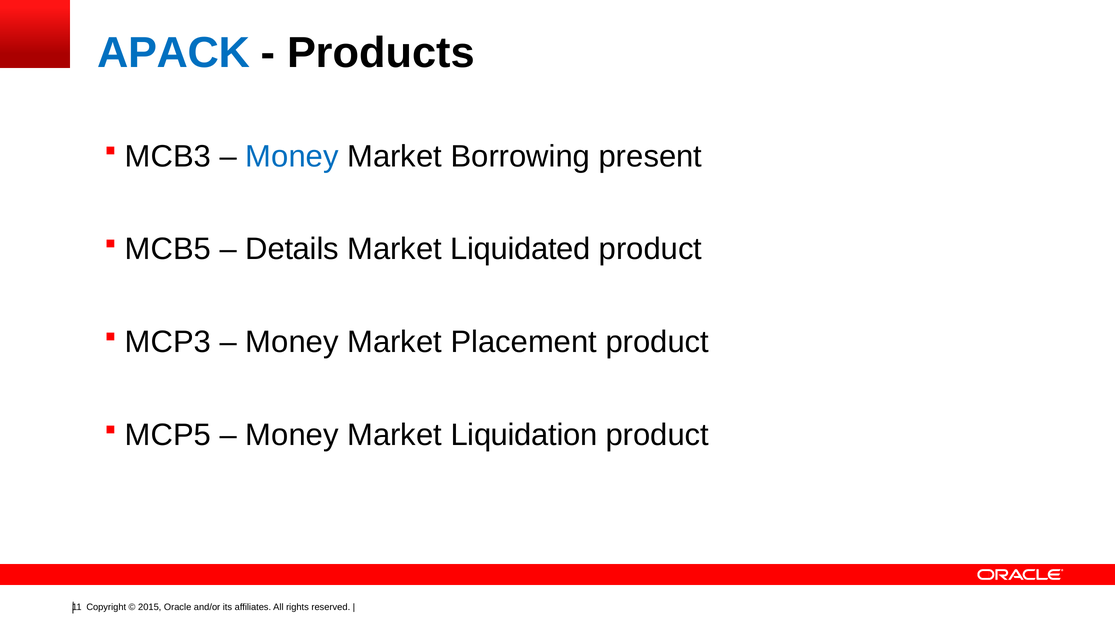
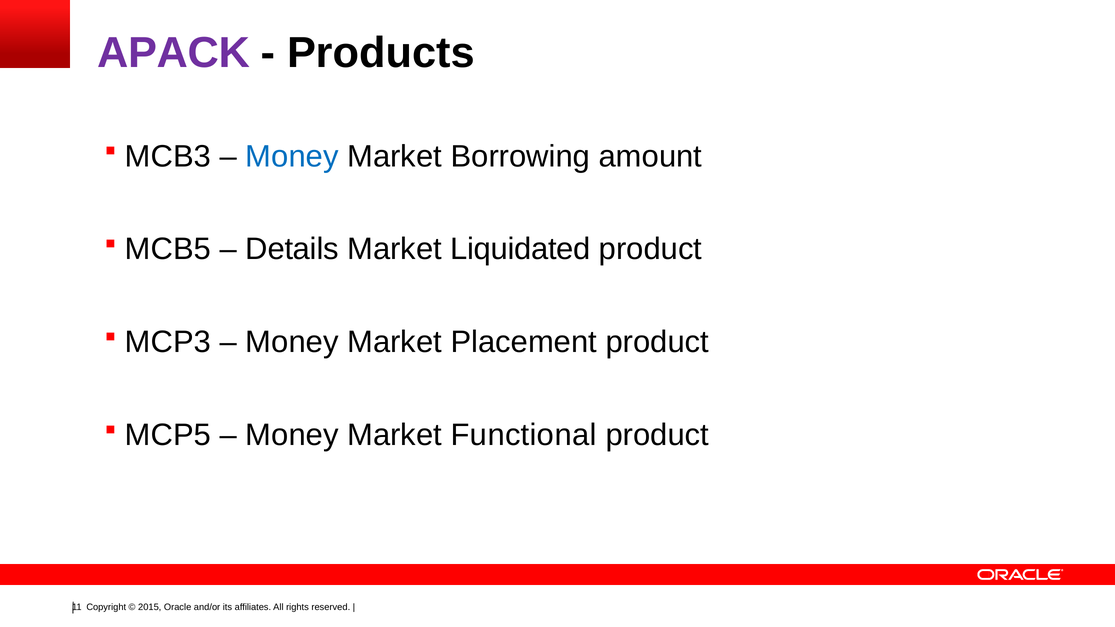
APACK colour: blue -> purple
present: present -> amount
Liquidation: Liquidation -> Functional
